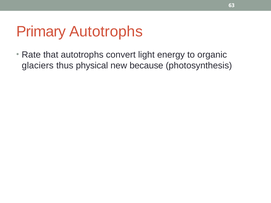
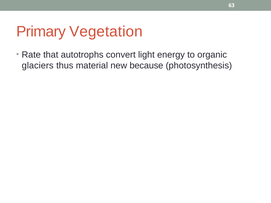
Primary Autotrophs: Autotrophs -> Vegetation
physical: physical -> material
